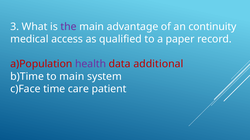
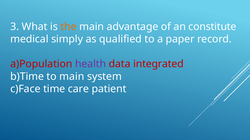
the colour: purple -> orange
continuity: continuity -> constitute
access: access -> simply
additional: additional -> integrated
